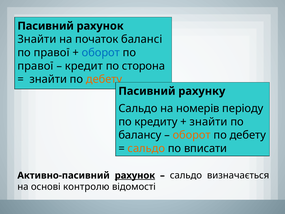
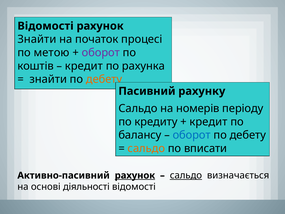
Пасивний at (46, 26): Пасивний -> Відомості
балансі: балансі -> процесі
правої at (52, 53): правої -> метою
оборот at (101, 53) colour: blue -> purple
правої at (35, 66): правої -> коштів
сторона: сторона -> рахунка
знайти at (209, 122): знайти -> кредит
оборот at (192, 135) colour: orange -> blue
сальдо at (186, 175) underline: none -> present
контролю: контролю -> діяльності
